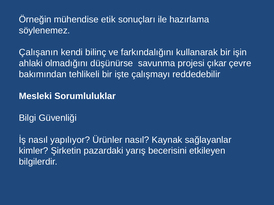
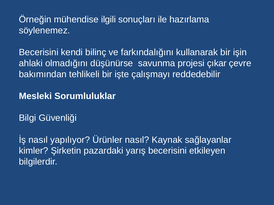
etik: etik -> ilgili
Çalışanın at (39, 52): Çalışanın -> Becerisini
